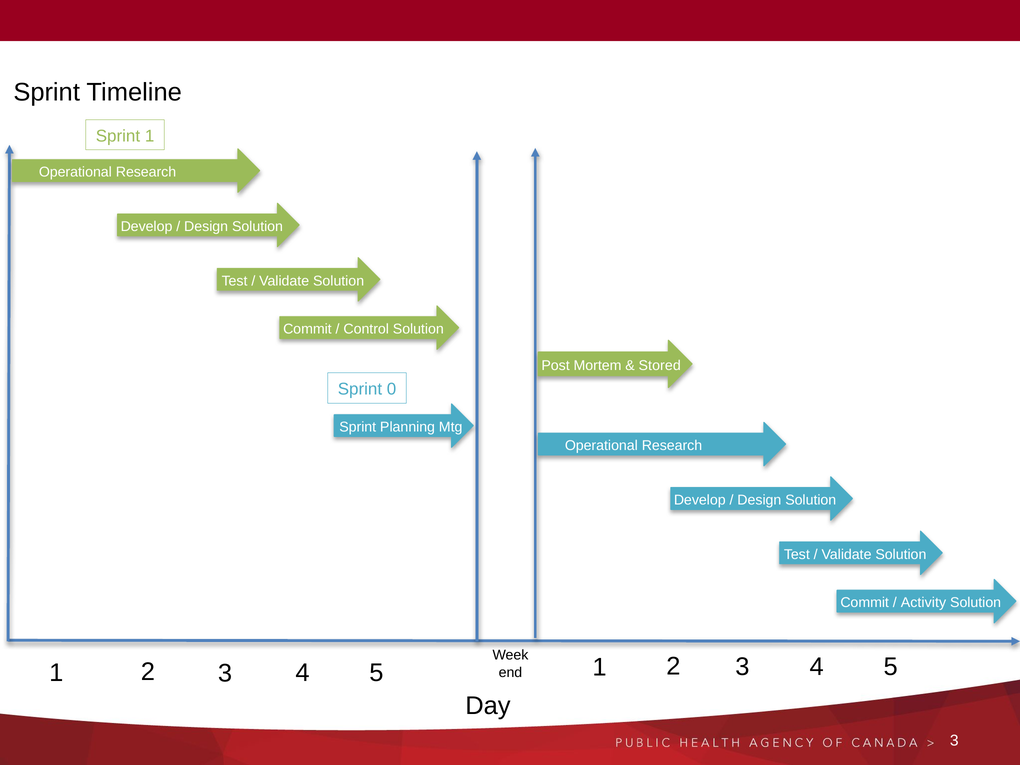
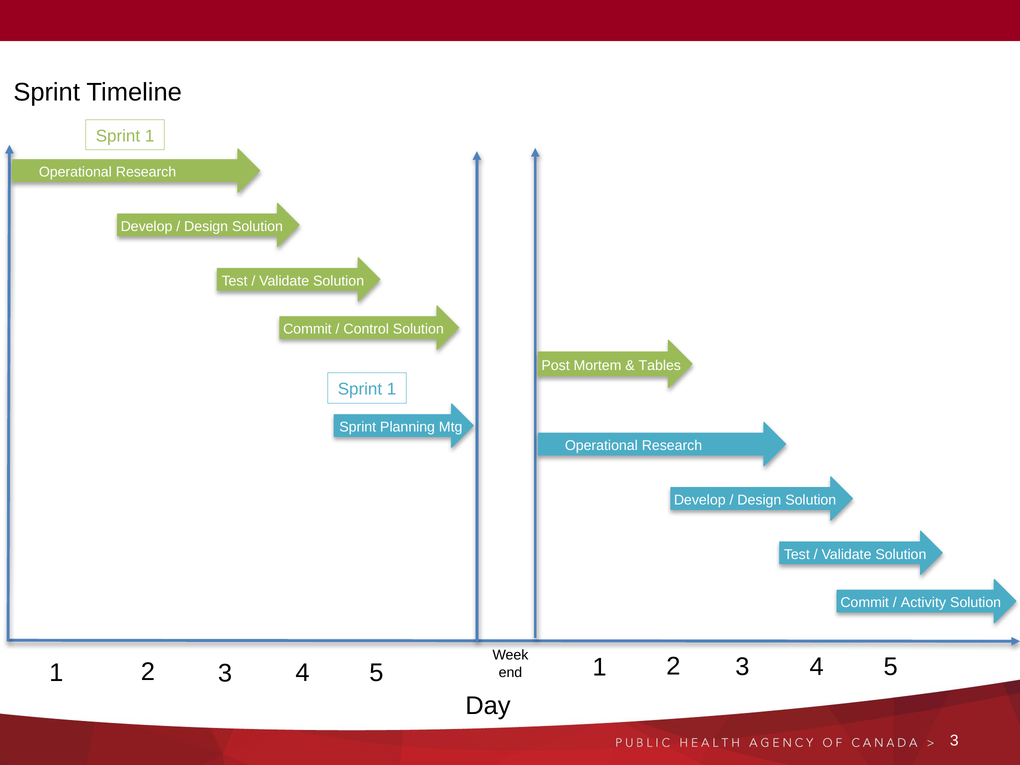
Stored: Stored -> Tables
0 at (392, 389): 0 -> 1
